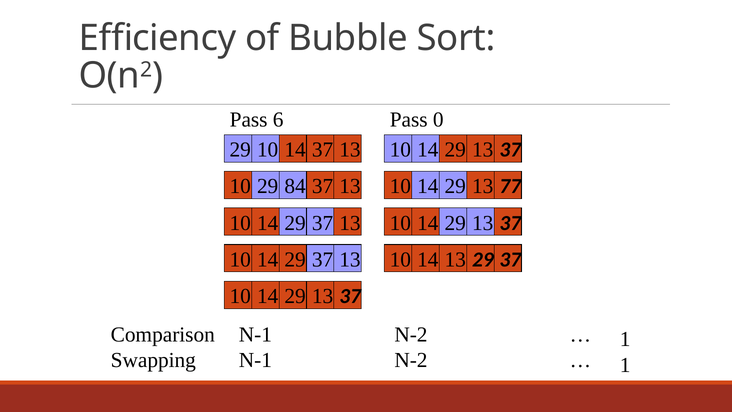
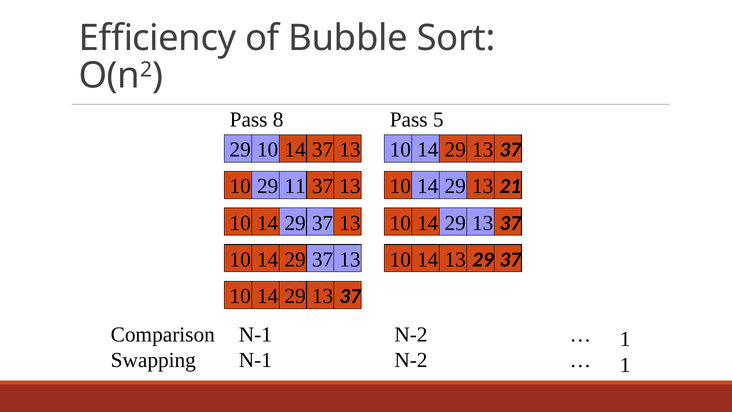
6: 6 -> 8
0: 0 -> 5
84: 84 -> 11
77: 77 -> 21
